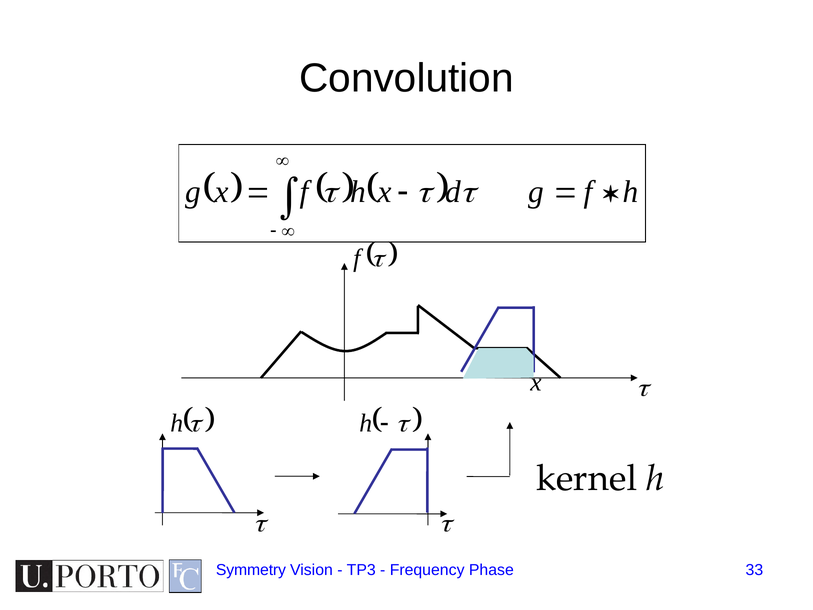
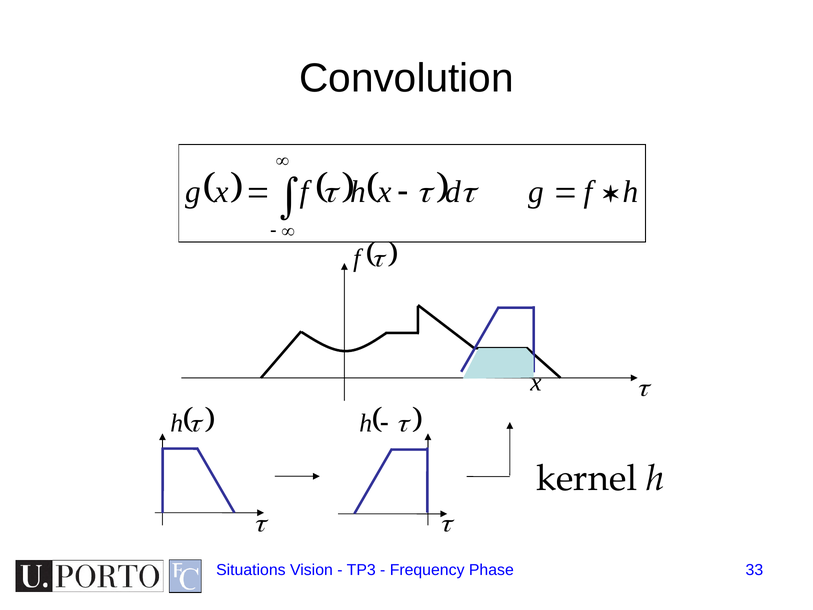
Symmetry: Symmetry -> Situations
